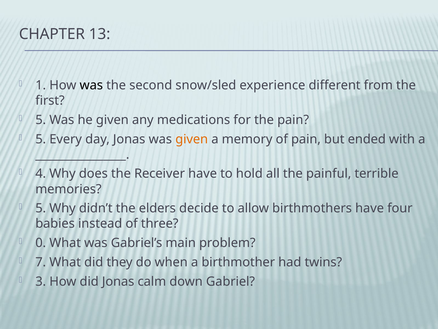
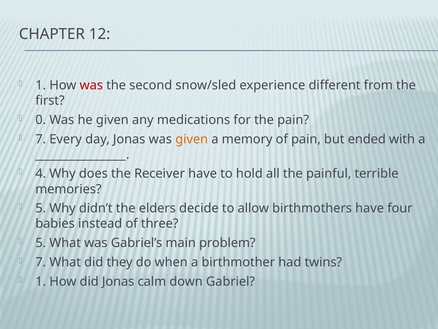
13: 13 -> 12
was at (91, 85) colour: black -> red
5 at (41, 120): 5 -> 0
5 at (41, 139): 5 -> 7
0 at (41, 243): 0 -> 5
3 at (41, 281): 3 -> 1
